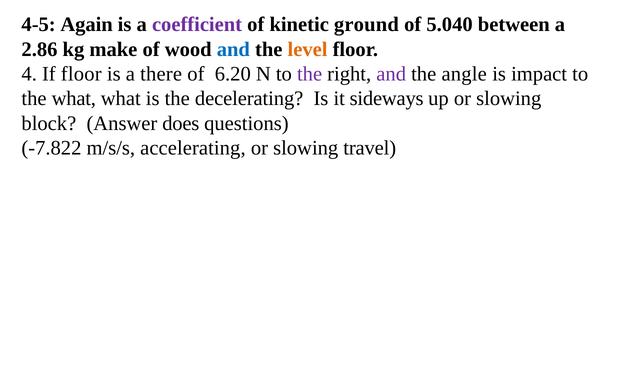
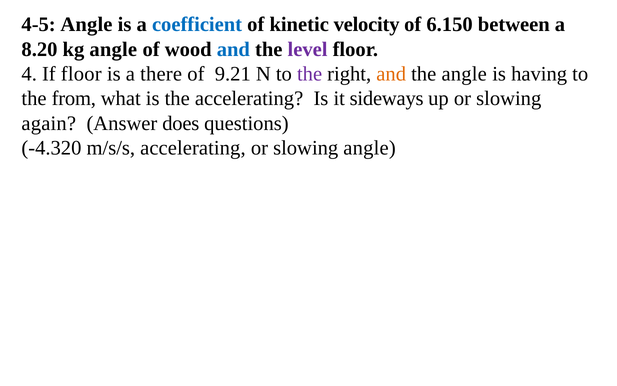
4-5 Again: Again -> Angle
coefficient colour: purple -> blue
ground: ground -> velocity
5.040: 5.040 -> 6.150
2.86: 2.86 -> 8.20
kg make: make -> angle
level colour: orange -> purple
6.20: 6.20 -> 9.21
and at (391, 74) colour: purple -> orange
impact: impact -> having
the what: what -> from
the decelerating: decelerating -> accelerating
block: block -> again
-7.822: -7.822 -> -4.320
slowing travel: travel -> angle
